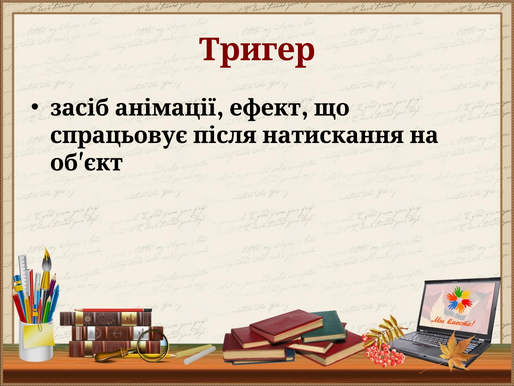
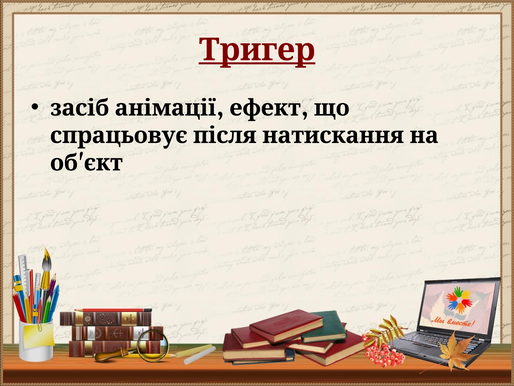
Тригер underline: none -> present
